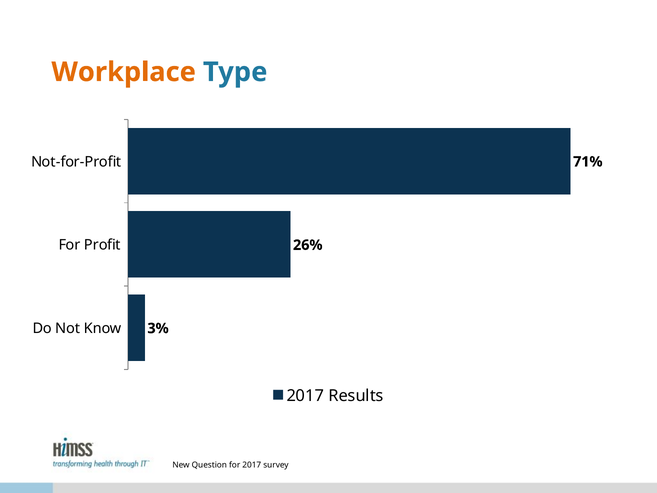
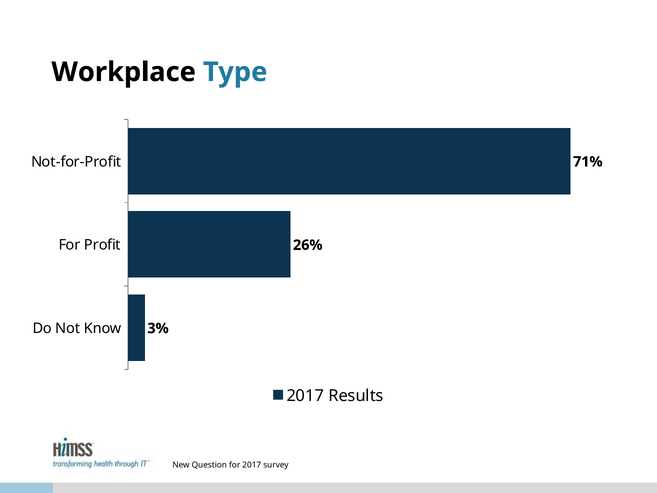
Workplace colour: orange -> black
